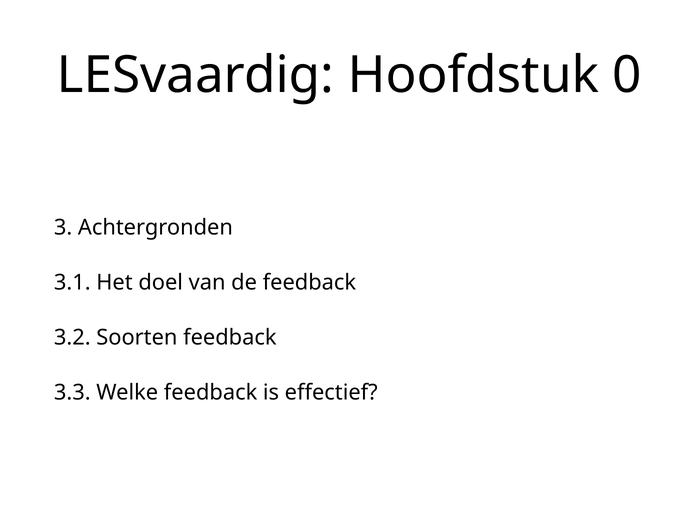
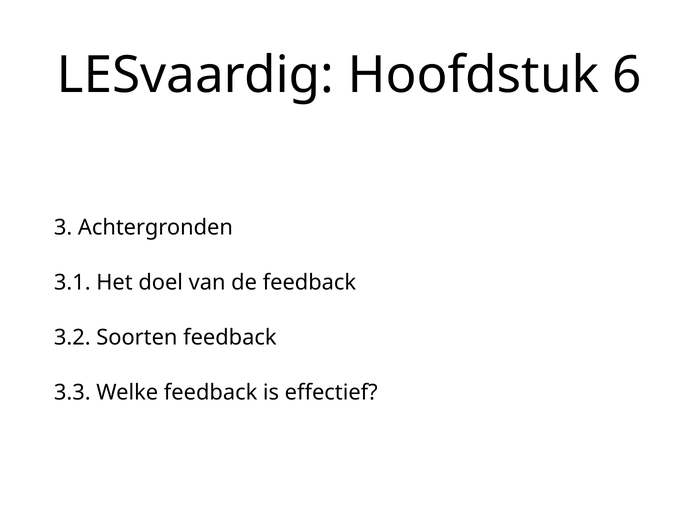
0: 0 -> 6
